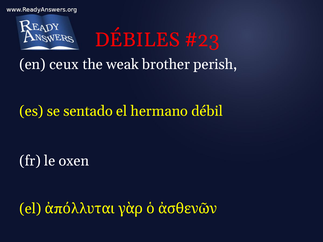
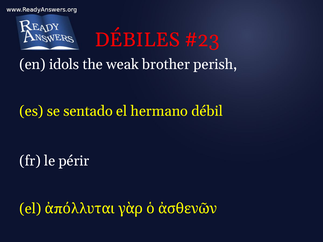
ceux: ceux -> idols
oxen: oxen -> périr
